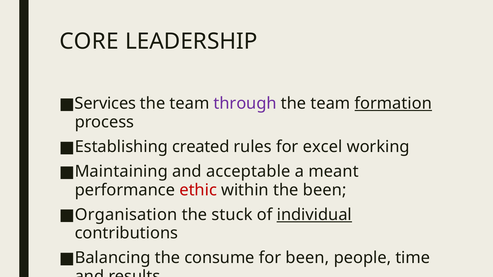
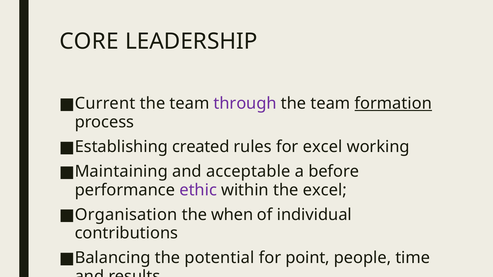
Services: Services -> Current
meant: meant -> before
ethic colour: red -> purple
the been: been -> excel
stuck: stuck -> when
individual underline: present -> none
consume: consume -> potential
for been: been -> point
